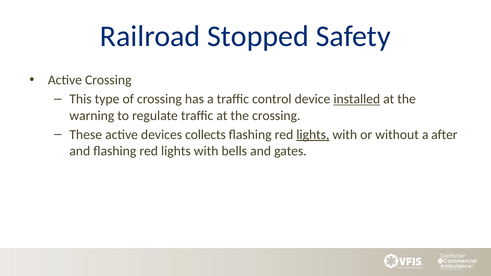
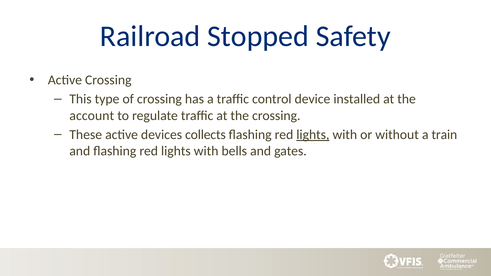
installed underline: present -> none
warning: warning -> account
after: after -> train
